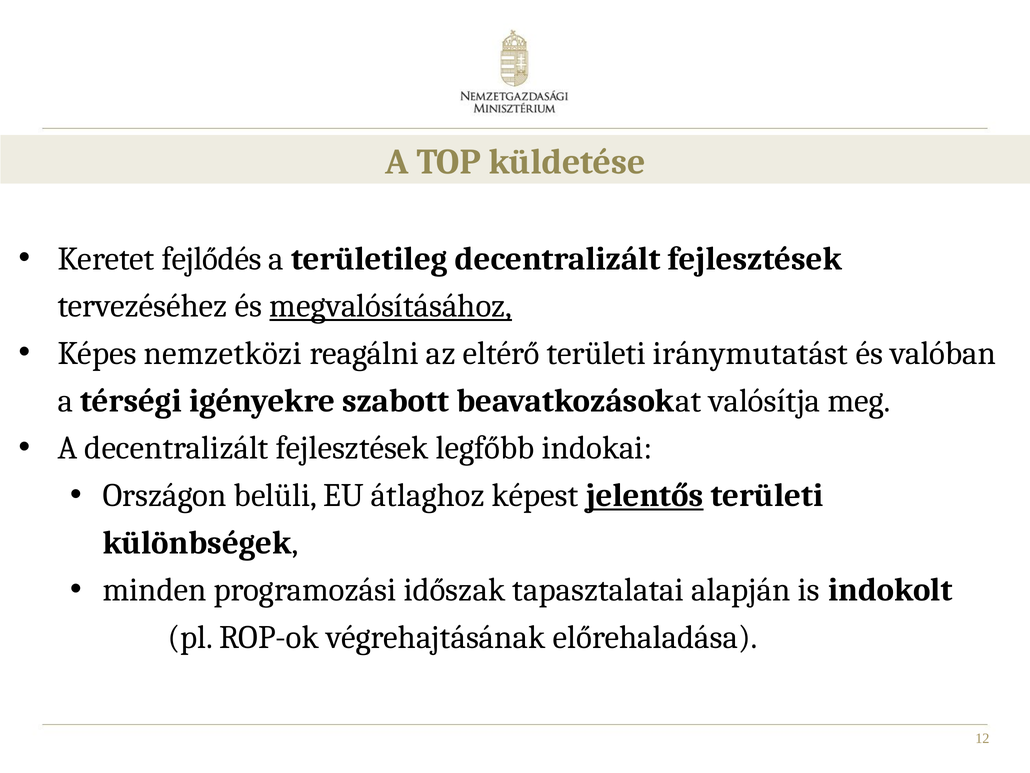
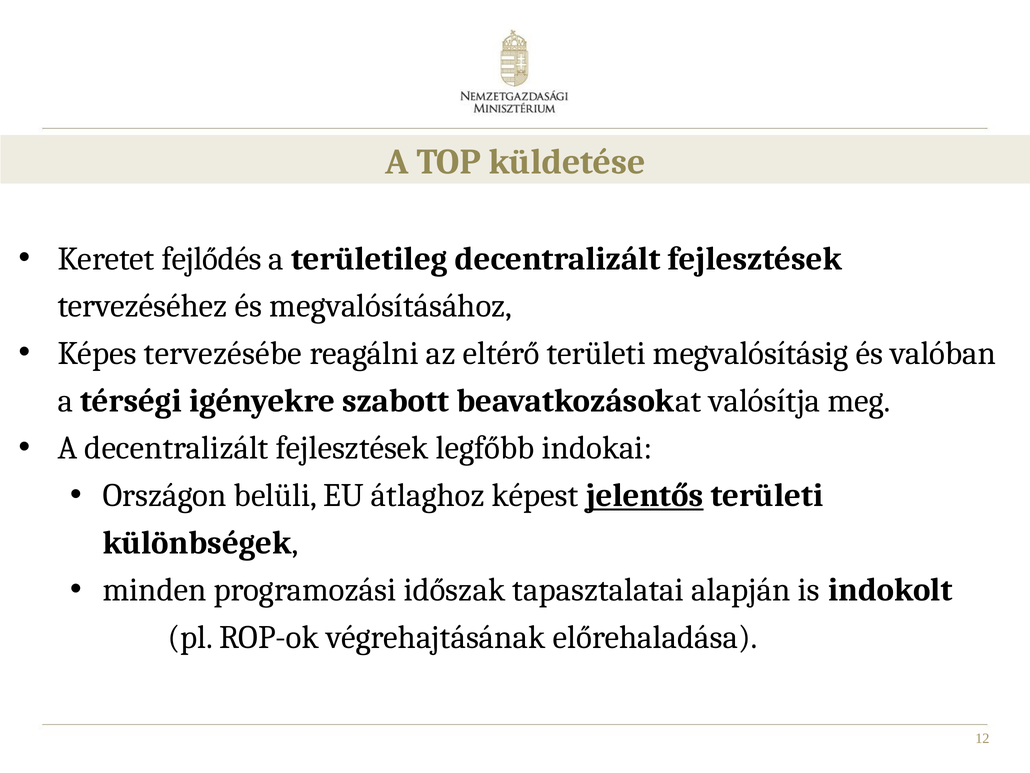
megvalósításához underline: present -> none
nemzetközi: nemzetközi -> tervezésébe
iránymutatást: iránymutatást -> megvalósításig
